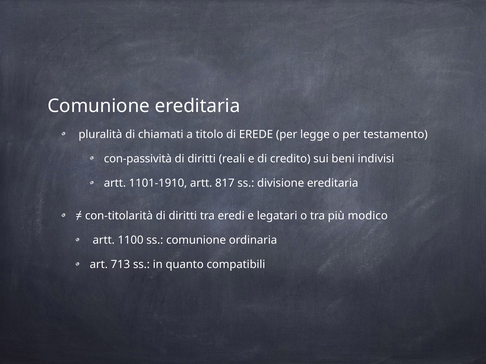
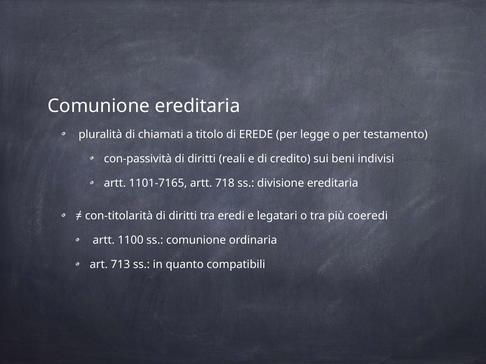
1101-1910: 1101-1910 -> 1101-7165
817: 817 -> 718
modico: modico -> coeredi
